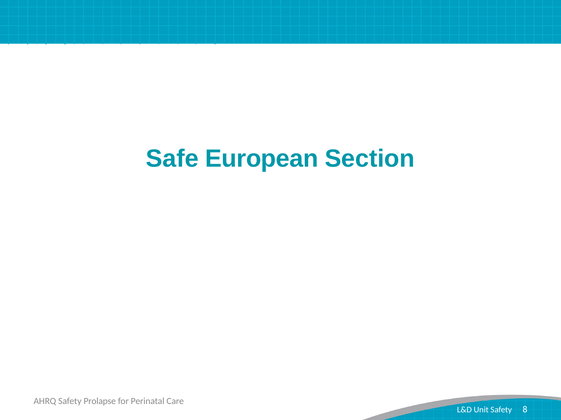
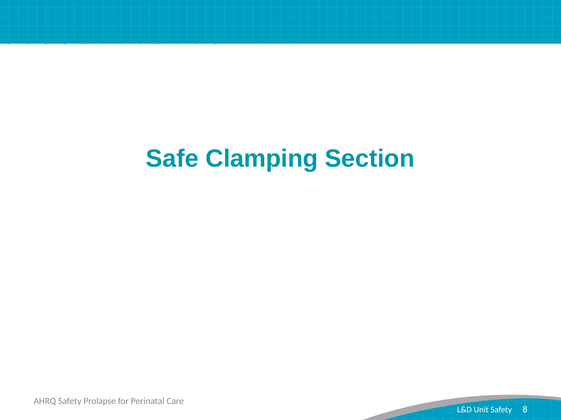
European: European -> Clamping
